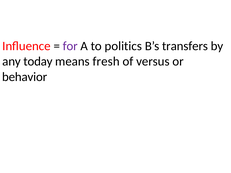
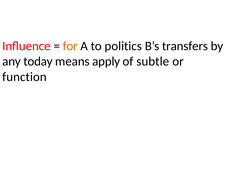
for colour: purple -> orange
fresh: fresh -> apply
versus: versus -> subtle
behavior: behavior -> function
